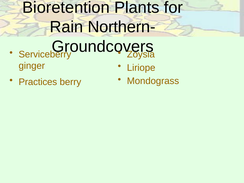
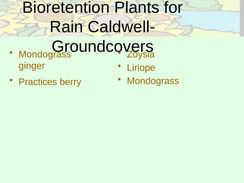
Northern-: Northern- -> Caldwell-
Serviceberry at (45, 54): Serviceberry -> Mondograss
